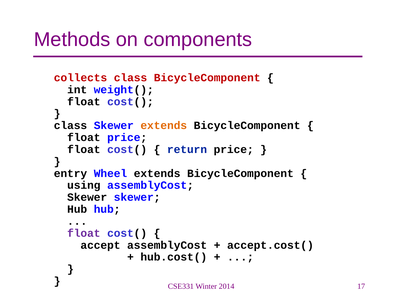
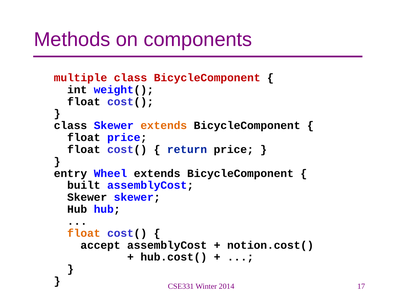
collects: collects -> multiple
using: using -> built
float at (84, 233) colour: purple -> orange
accept.cost(: accept.cost( -> notion.cost(
